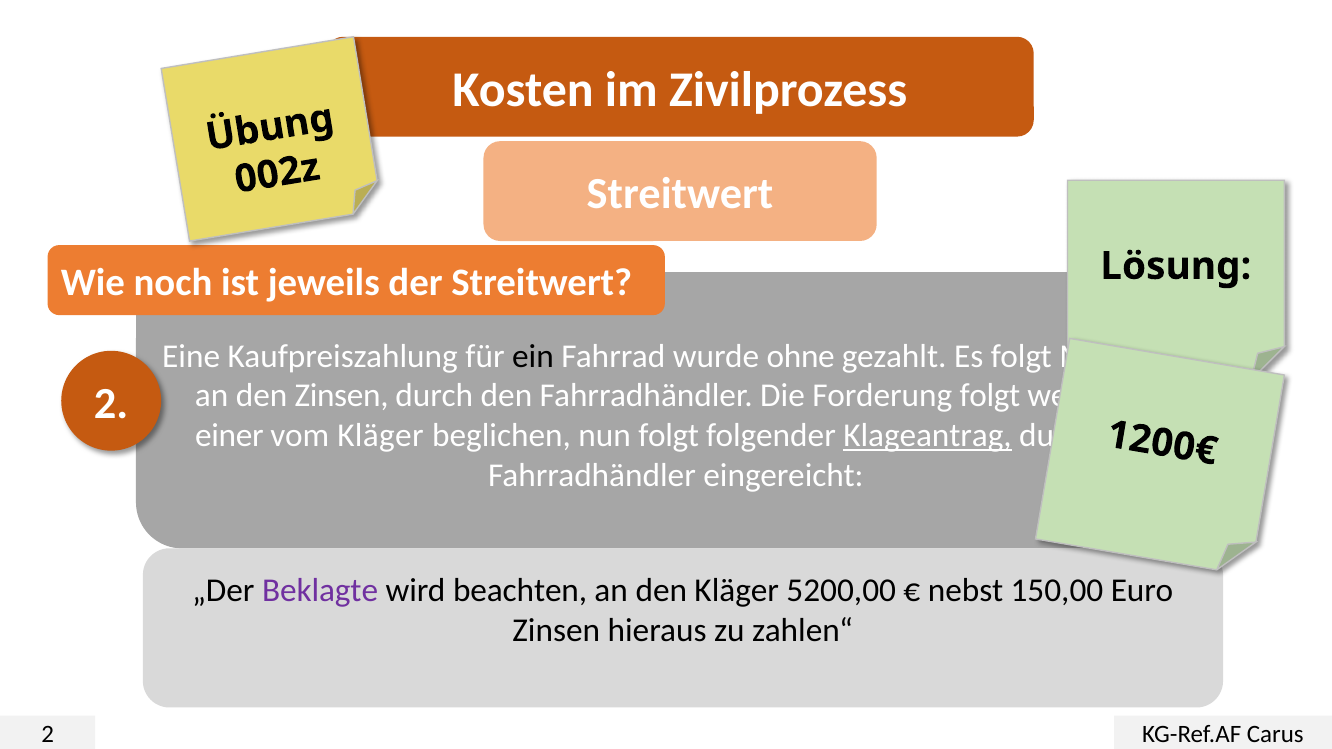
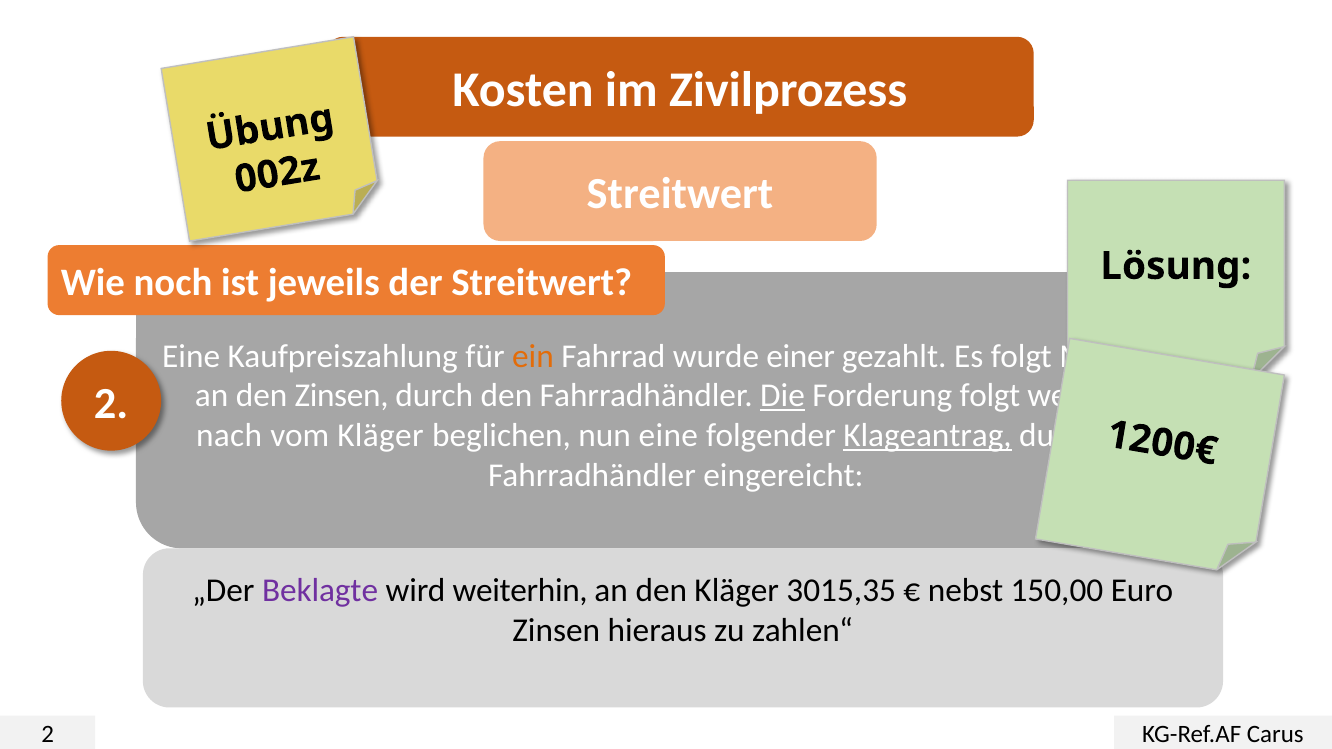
ein colour: black -> orange
ohne: ohne -> einer
Die underline: none -> present
einer: einer -> nach
nun folgt: folgt -> eine
wird beachten: beachten -> weiterhin
5200,00: 5200,00 -> 3015,35
